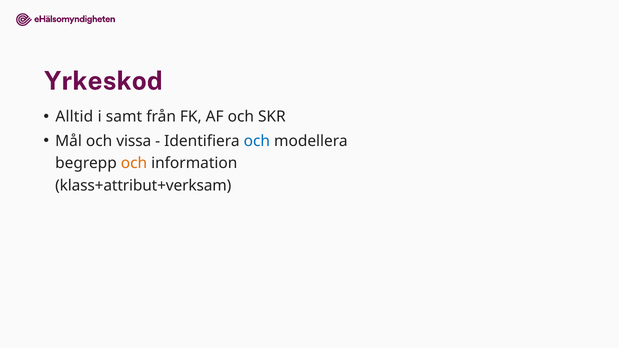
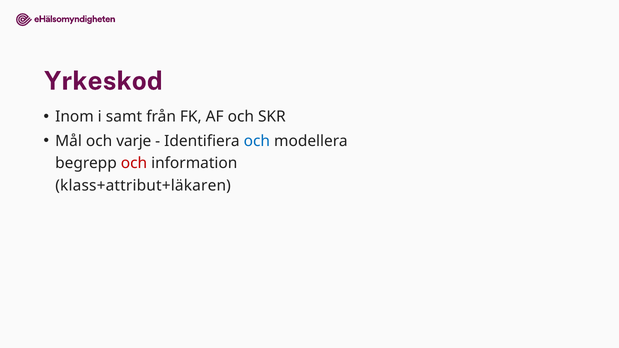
Alltid: Alltid -> Inom
vissa: vissa -> varje
och at (134, 163) colour: orange -> red
klass+attribut+verksam: klass+attribut+verksam -> klass+attribut+läkaren
